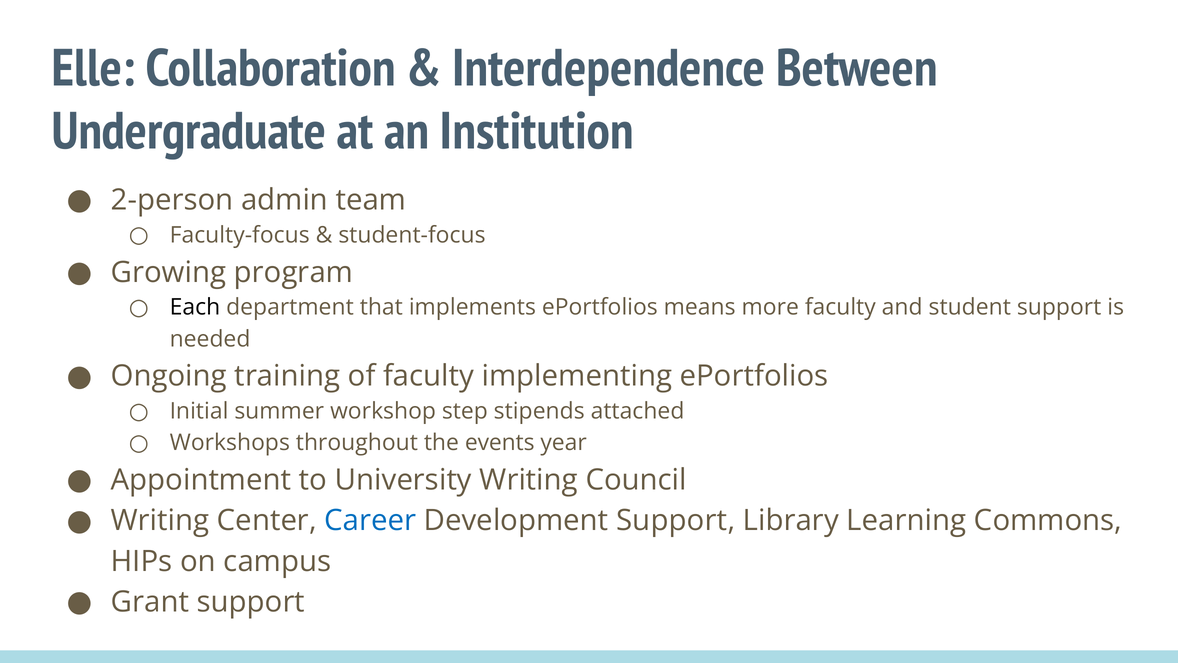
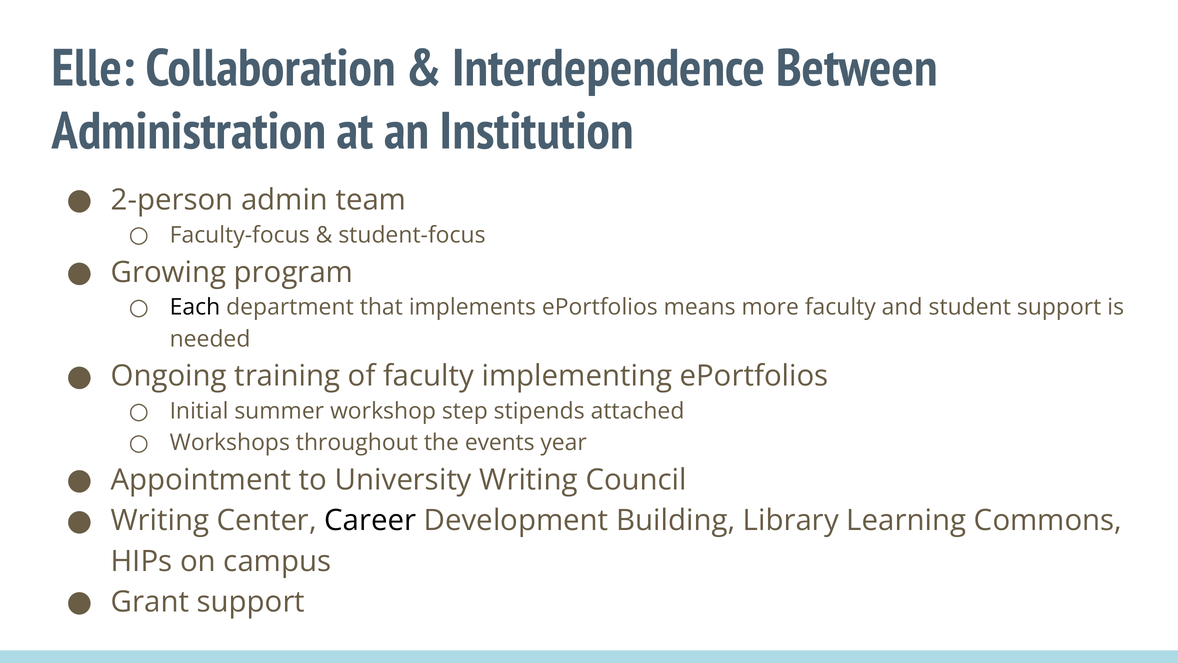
Undergraduate: Undergraduate -> Administration
Career colour: blue -> black
Development Support: Support -> Building
